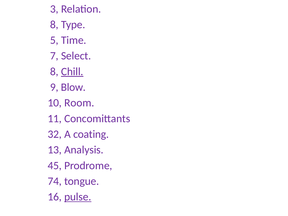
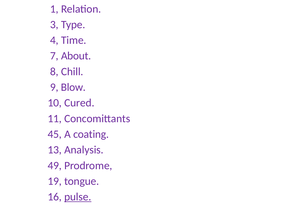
3: 3 -> 1
8 at (54, 25): 8 -> 3
5: 5 -> 4
Select: Select -> About
Chill underline: present -> none
Room: Room -> Cured
32: 32 -> 45
45: 45 -> 49
74: 74 -> 19
